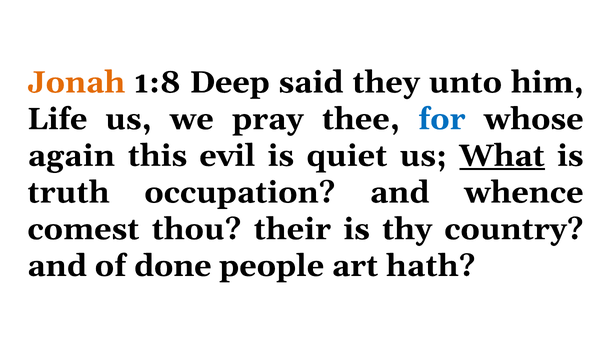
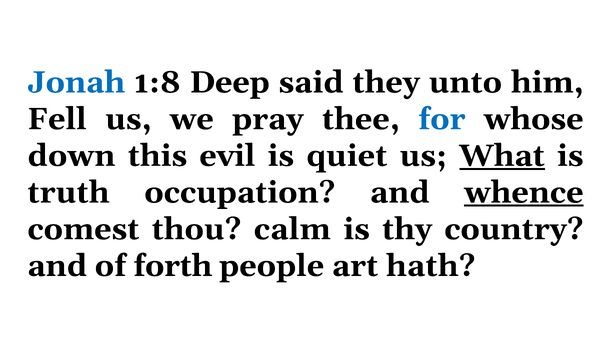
Jonah colour: orange -> blue
Life: Life -> Fell
again: again -> down
whence underline: none -> present
their: their -> calm
done: done -> forth
